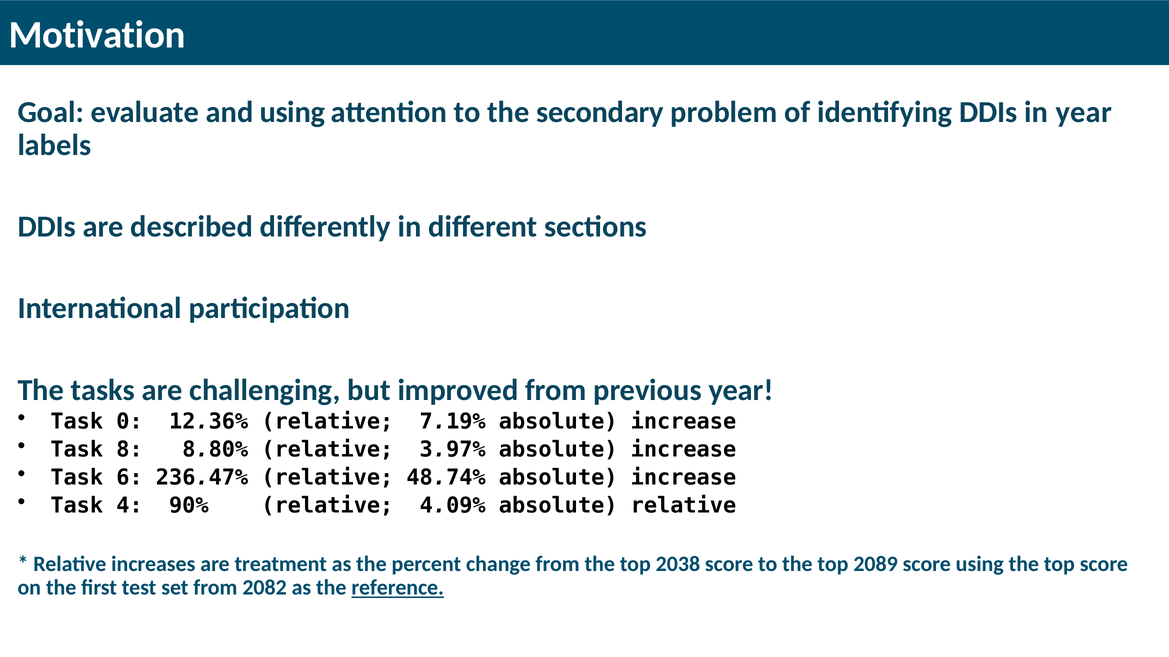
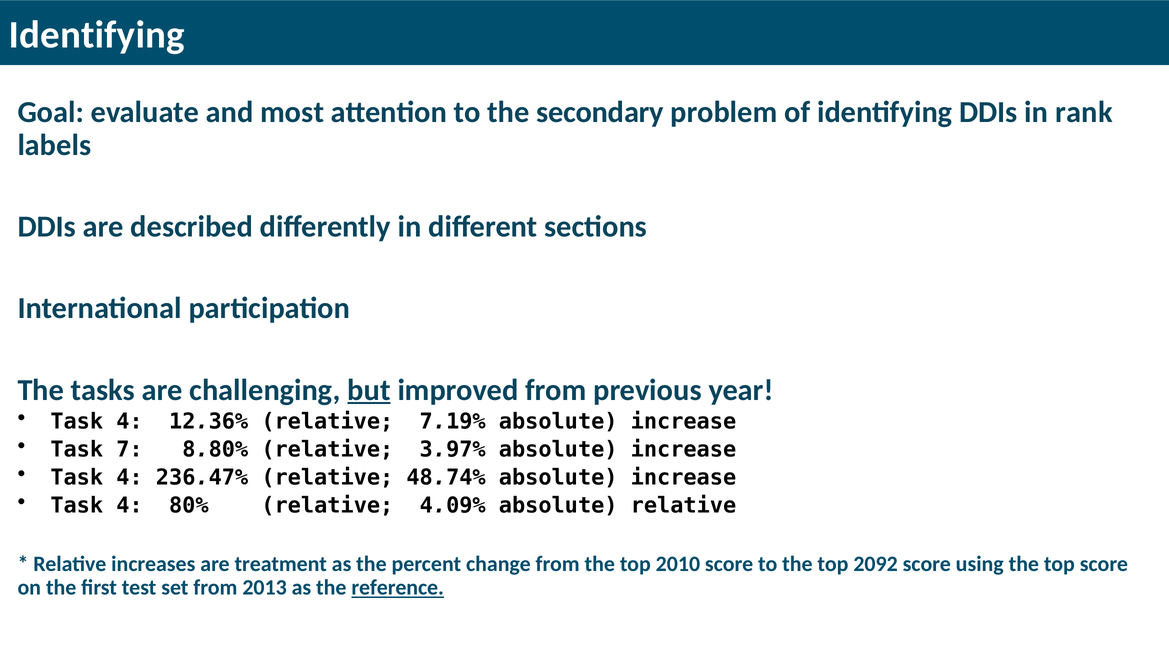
Motivation at (97, 35): Motivation -> Identifying
and using: using -> most
in year: year -> rank
but underline: none -> present
0 at (129, 422): 0 -> 4
8: 8 -> 7
6 at (129, 478): 6 -> 4
90%: 90% -> 80%
2038: 2038 -> 2010
2089: 2089 -> 2092
2082: 2082 -> 2013
